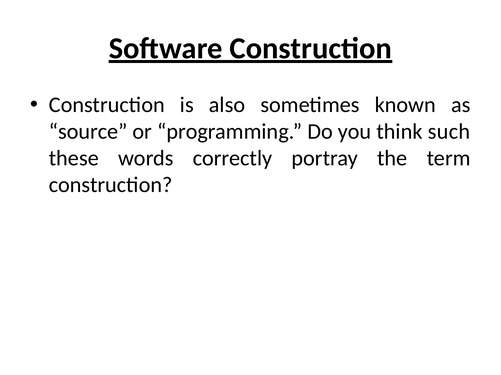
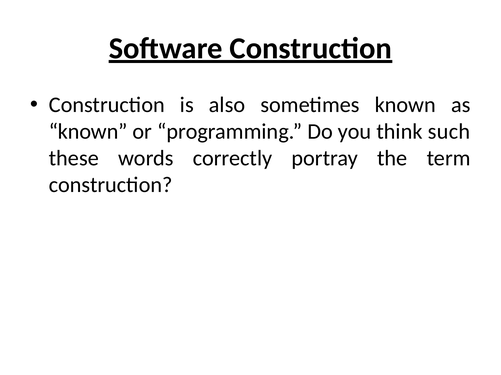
source at (88, 132): source -> known
